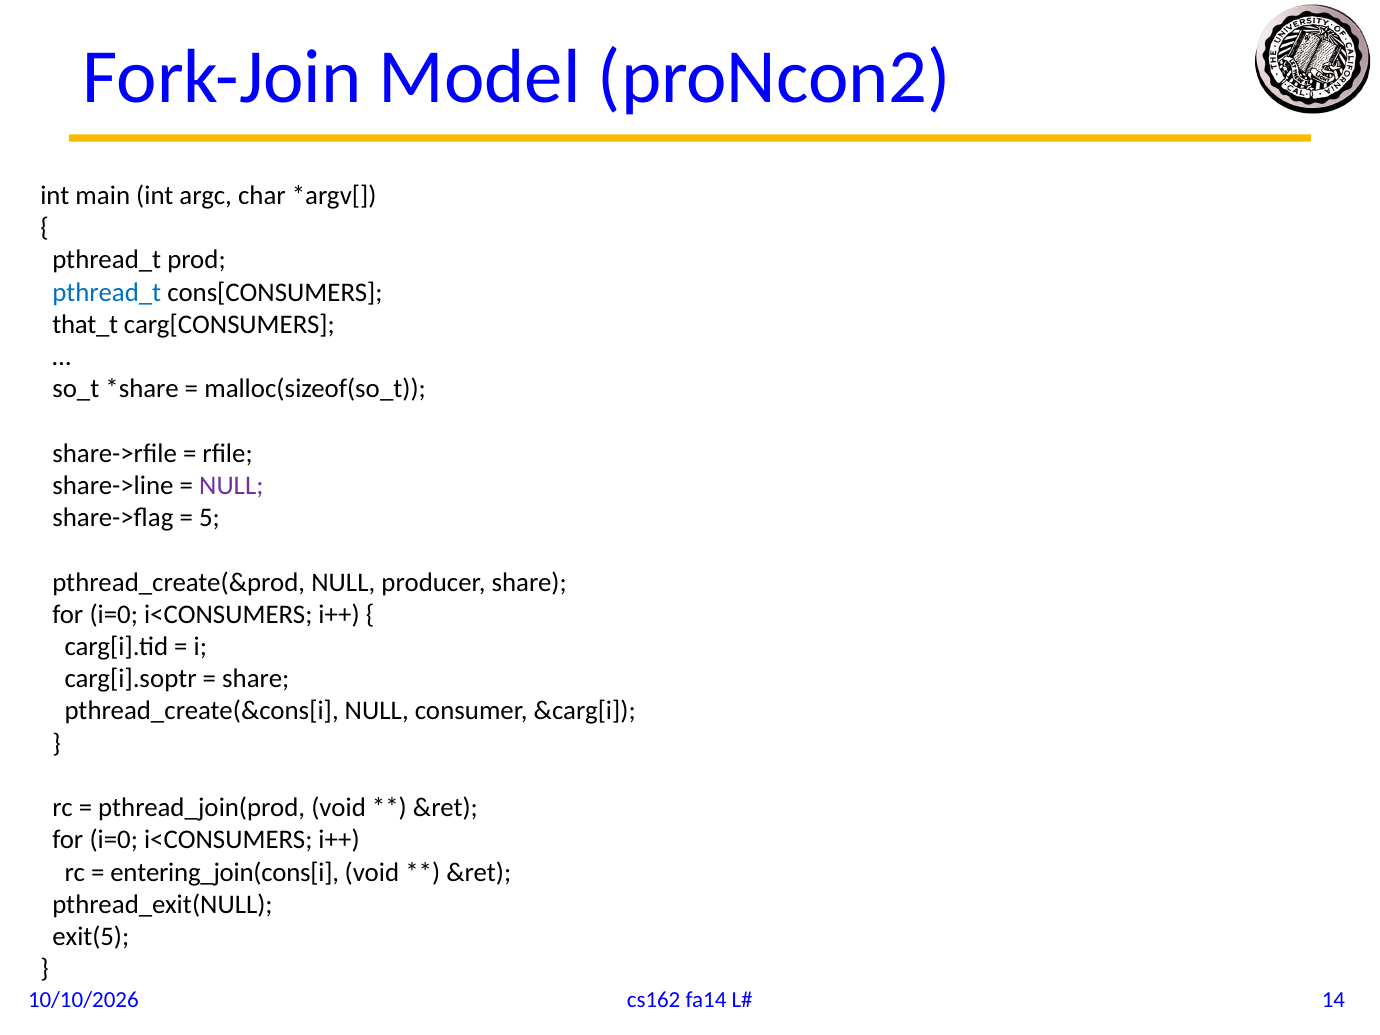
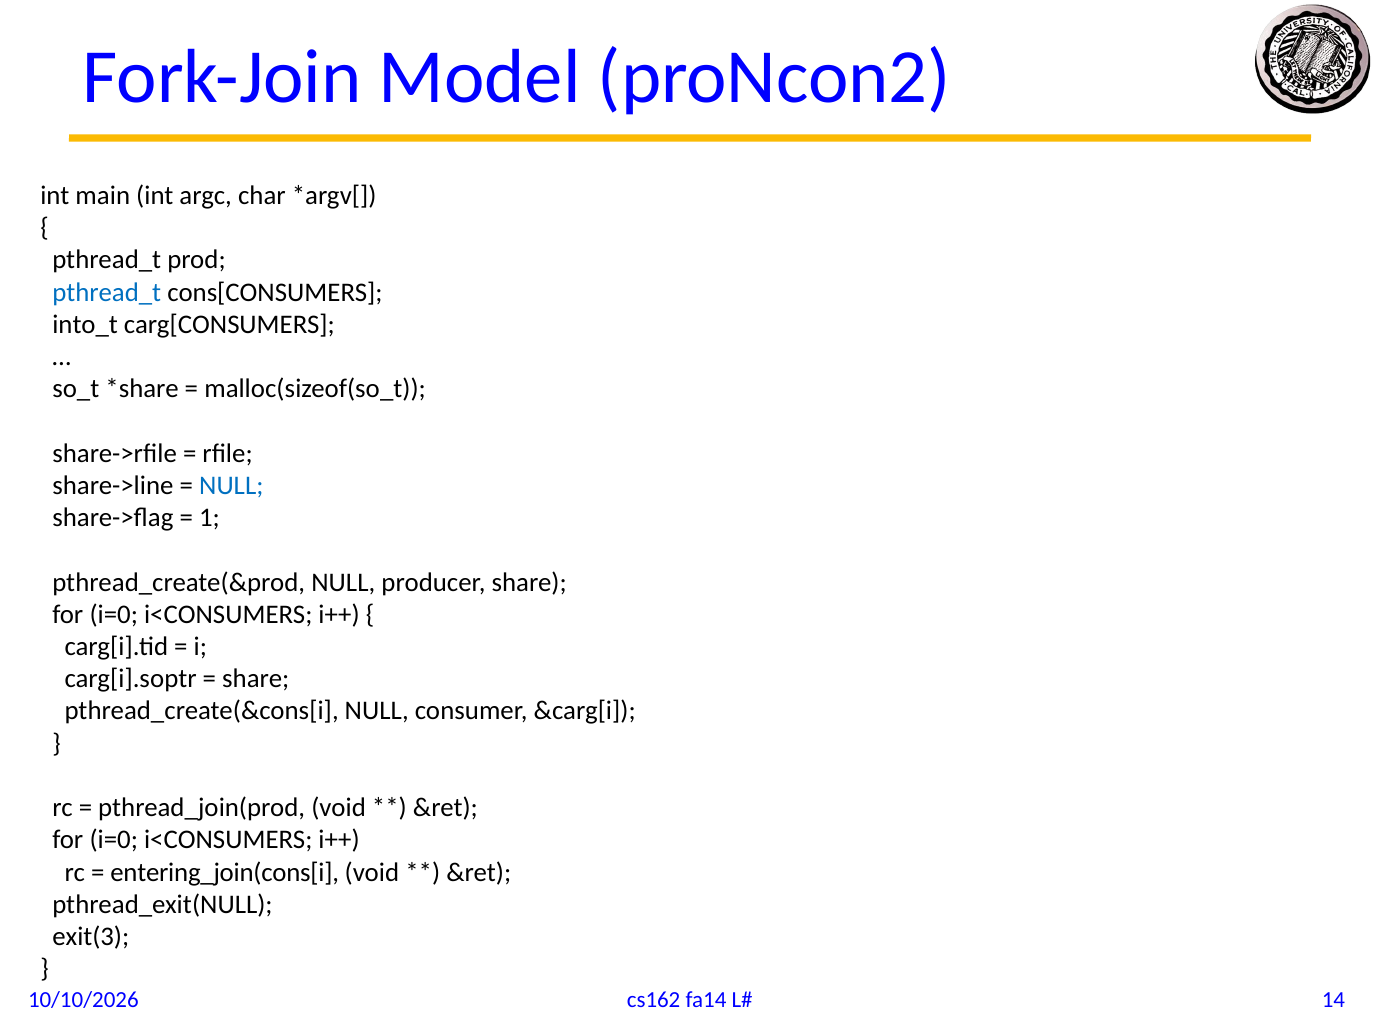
that_t: that_t -> into_t
NULL at (231, 486) colour: purple -> blue
5: 5 -> 1
exit(5: exit(5 -> exit(3
